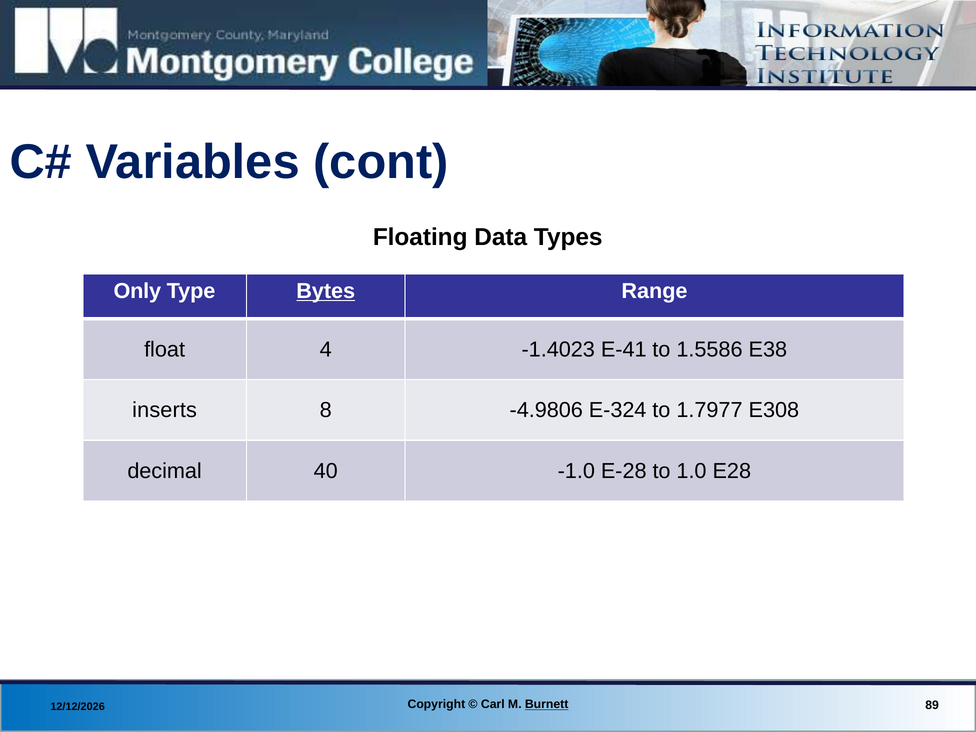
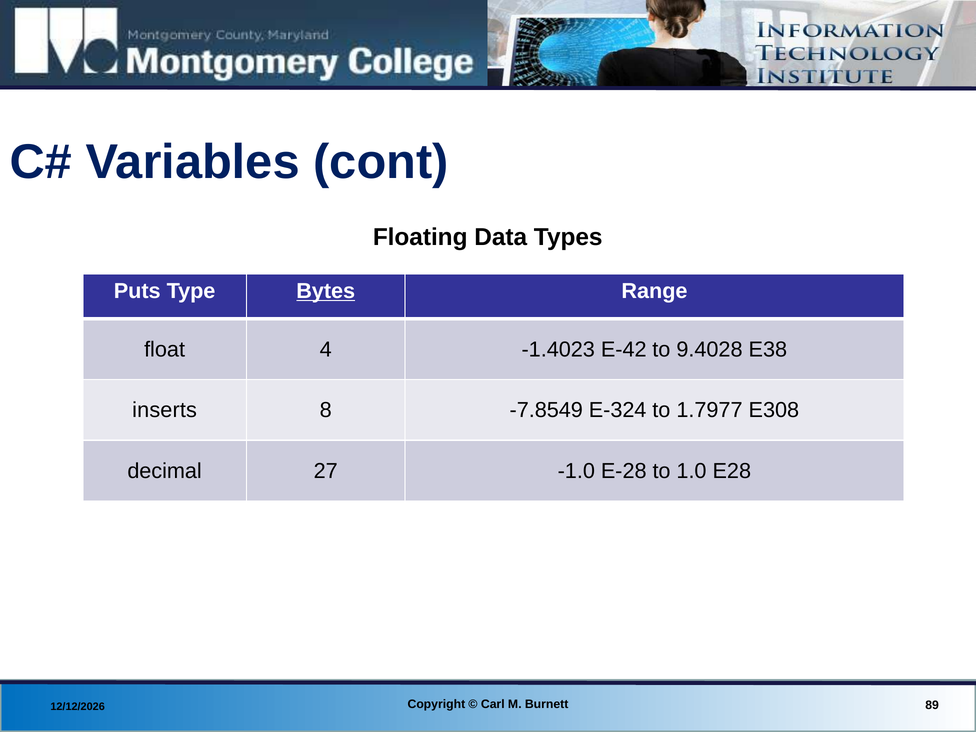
Only: Only -> Puts
E-41: E-41 -> E-42
1.5586: 1.5586 -> 9.4028
-4.9806: -4.9806 -> -7.8549
40: 40 -> 27
Burnett underline: present -> none
